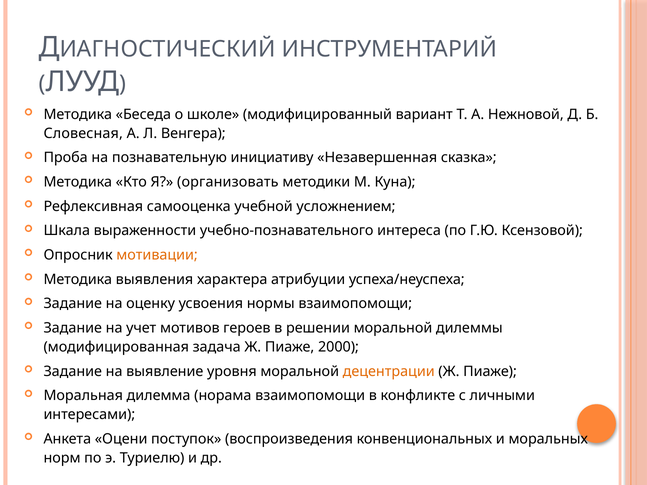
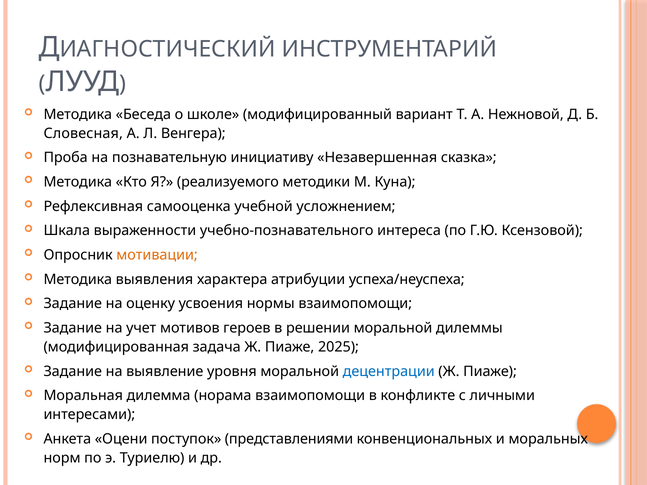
организовать: организовать -> реализуемого
2000: 2000 -> 2025
децентрации colour: orange -> blue
воспроизведения: воспроизведения -> представлениями
